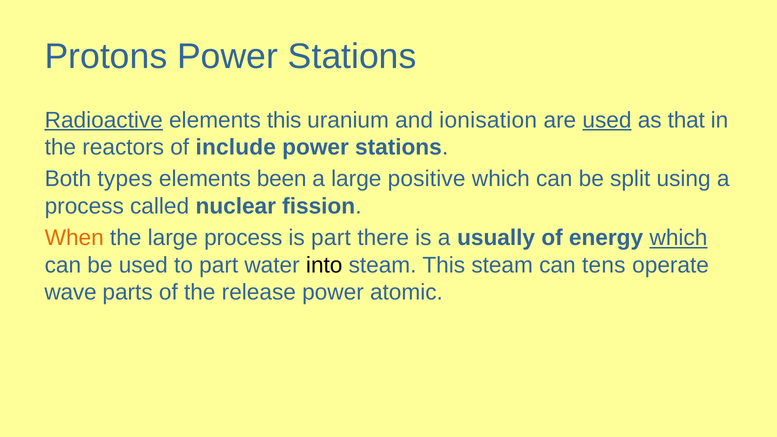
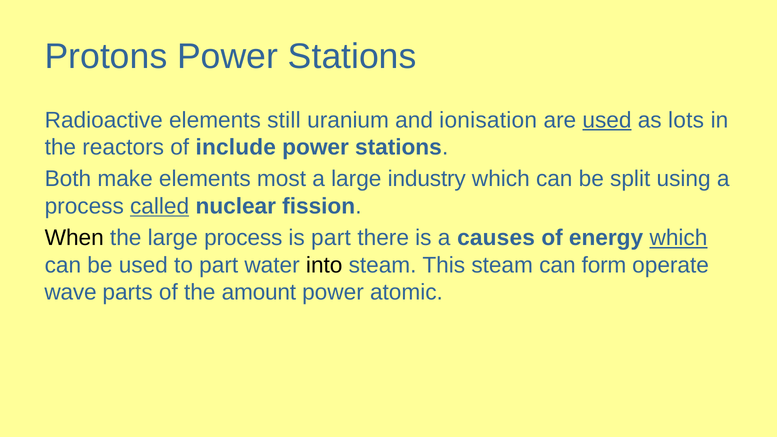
Radioactive underline: present -> none
elements this: this -> still
that: that -> lots
types: types -> make
been: been -> most
positive: positive -> industry
called underline: none -> present
When colour: orange -> black
usually: usually -> causes
tens: tens -> form
release: release -> amount
